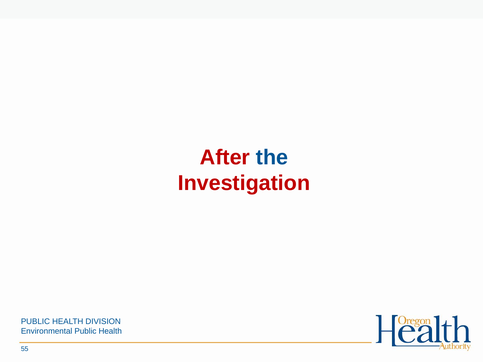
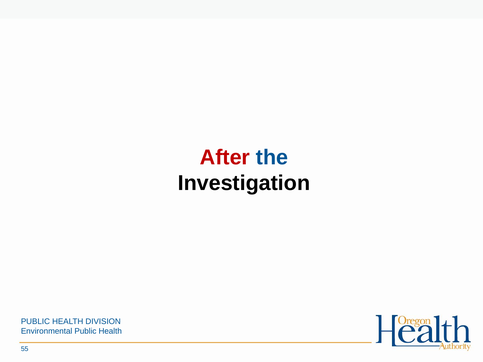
Investigation colour: red -> black
